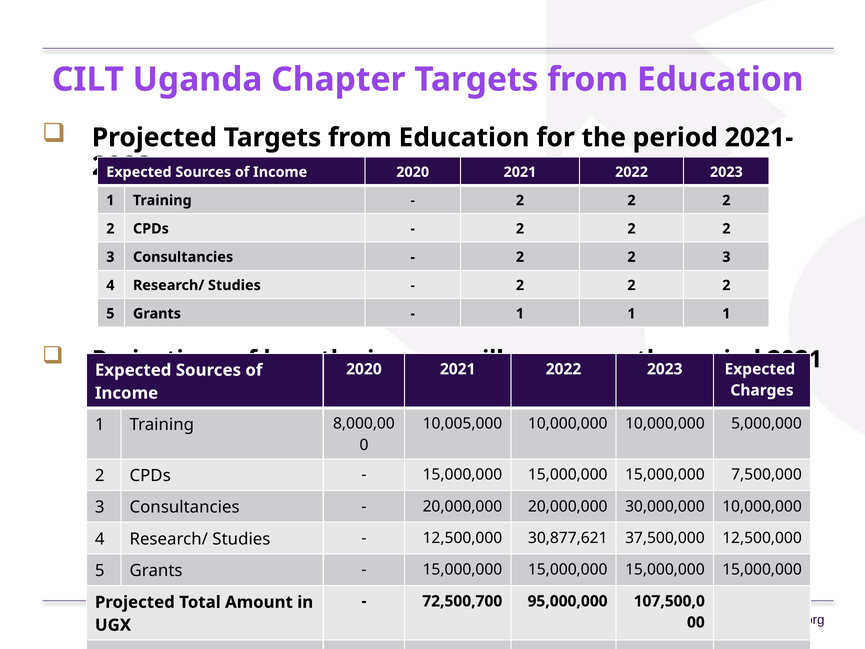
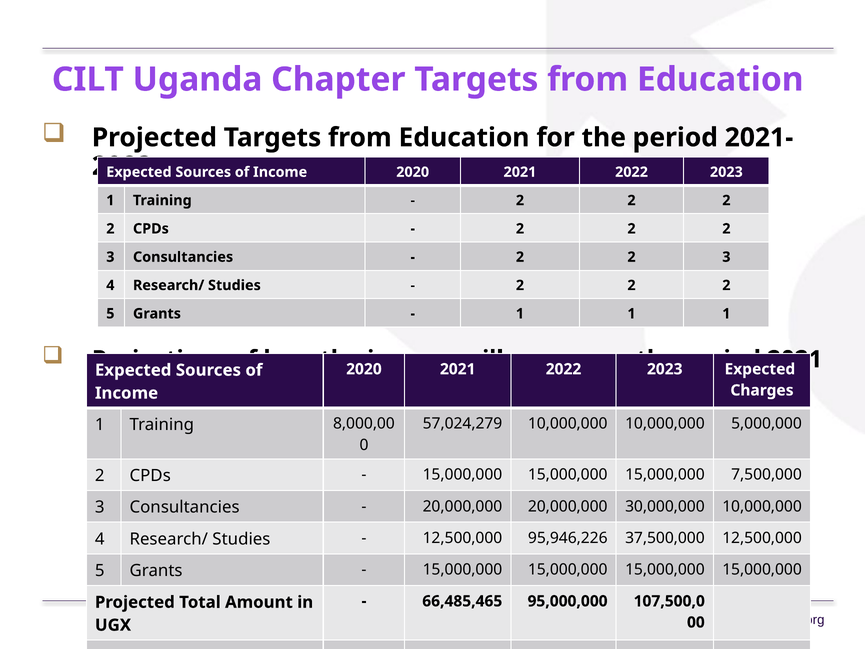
10,005,000: 10,005,000 -> 57,024,279
30,877,621: 30,877,621 -> 95,946,226
72,500,700: 72,500,700 -> 66,485,465
